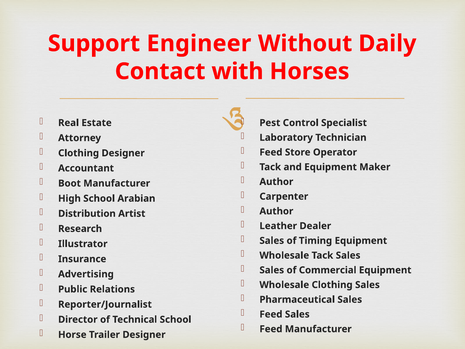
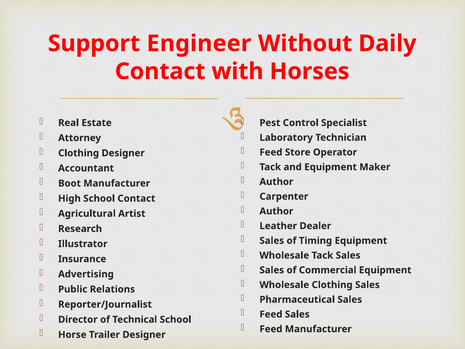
School Arabian: Arabian -> Contact
Distribution: Distribution -> Agricultural
